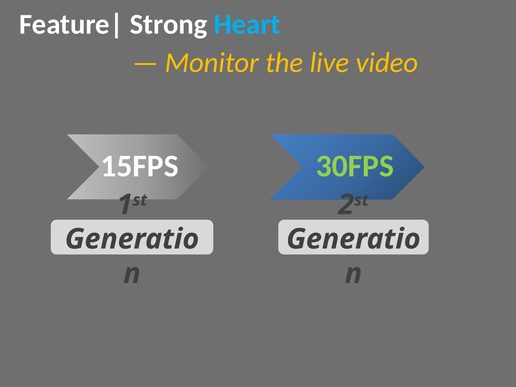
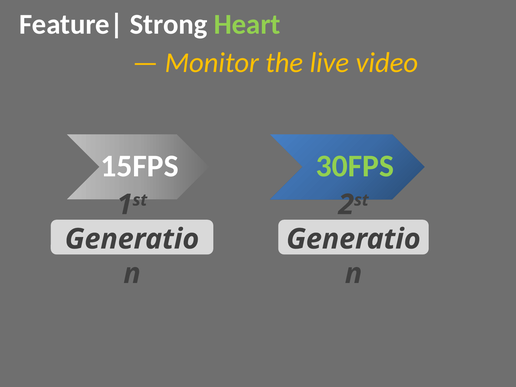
Heart colour: light blue -> light green
